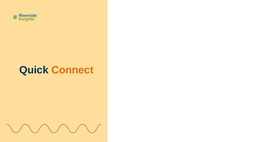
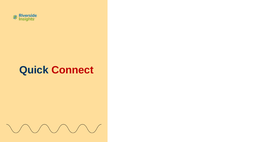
Connect colour: orange -> red
